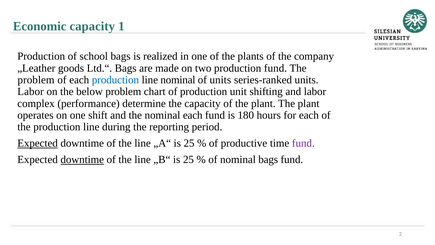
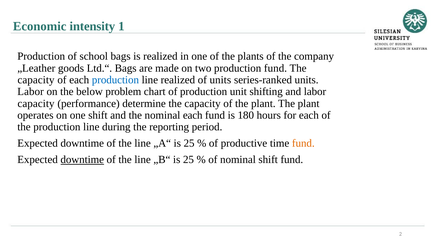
Economic capacity: capacity -> intensity
problem at (36, 80): problem -> capacity
line nominal: nominal -> realized
complex at (36, 103): complex -> capacity
Expected at (38, 143) underline: present -> none
fund at (303, 143) colour: purple -> orange
nominal bags: bags -> shift
